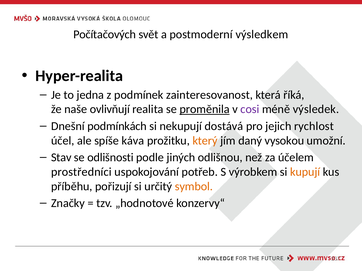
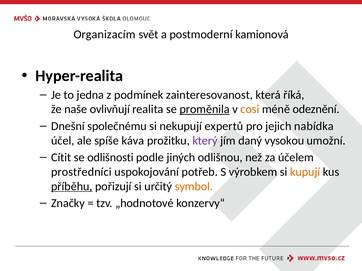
Počítačových: Počítačových -> Organizacím
výsledkem: výsledkem -> kamionová
cosi colour: purple -> orange
výsledek: výsledek -> odeznění
podmínkách: podmínkách -> společnému
dostává: dostává -> expertů
rychlost: rychlost -> nabídka
který colour: orange -> purple
Stav: Stav -> Cítit
příběhu underline: none -> present
